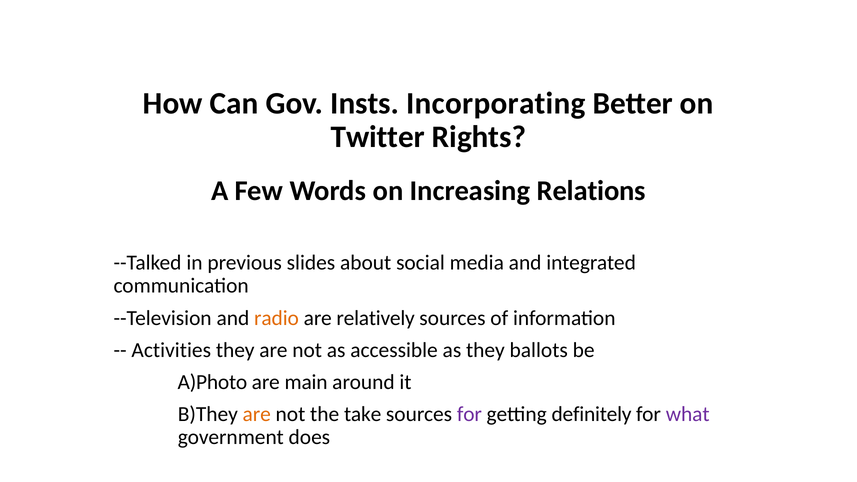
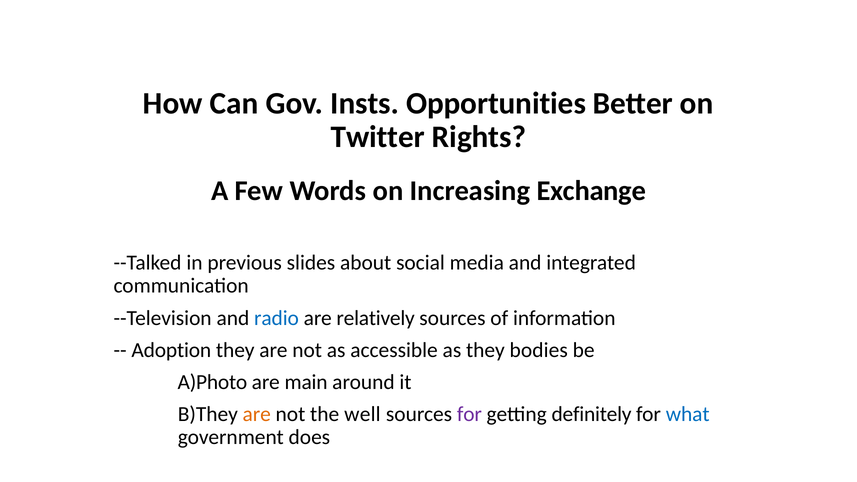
Incorporating: Incorporating -> Opportunities
Relations: Relations -> Exchange
radio colour: orange -> blue
Activities: Activities -> Adoption
ballots: ballots -> bodies
take: take -> well
what colour: purple -> blue
